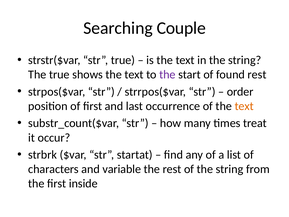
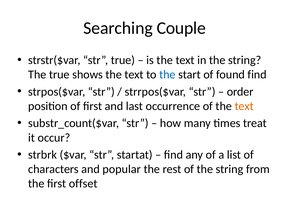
the at (167, 75) colour: purple -> blue
found rest: rest -> find
variable: variable -> popular
inside: inside -> offset
